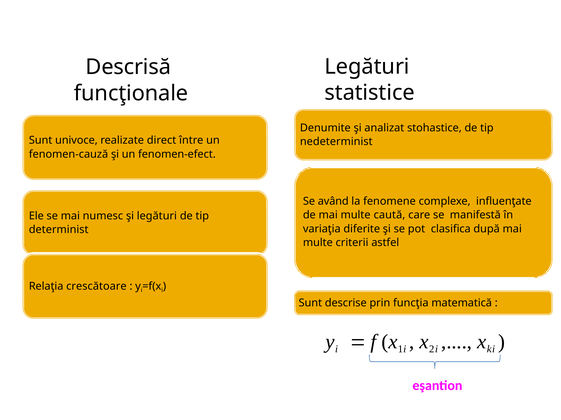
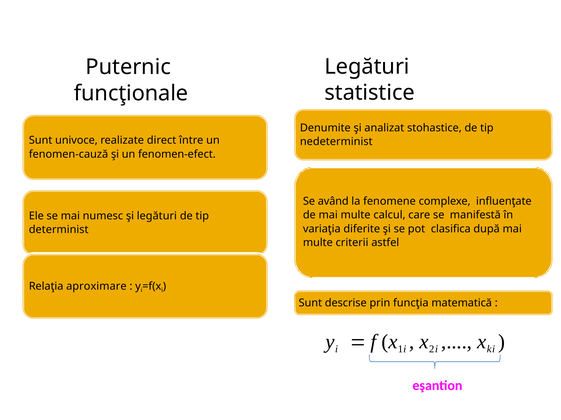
Descrisă: Descrisă -> Puternic
caută: caută -> calcul
crescătoare: crescătoare -> aproximare
